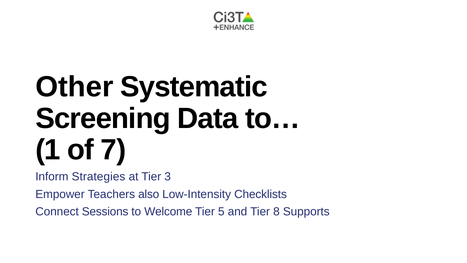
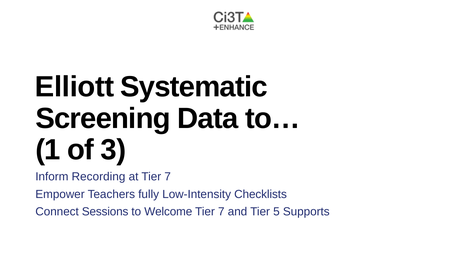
Other: Other -> Elliott
7: 7 -> 3
Strategies: Strategies -> Recording
at Tier 3: 3 -> 7
also: also -> fully
5 at (221, 211): 5 -> 7
8: 8 -> 5
